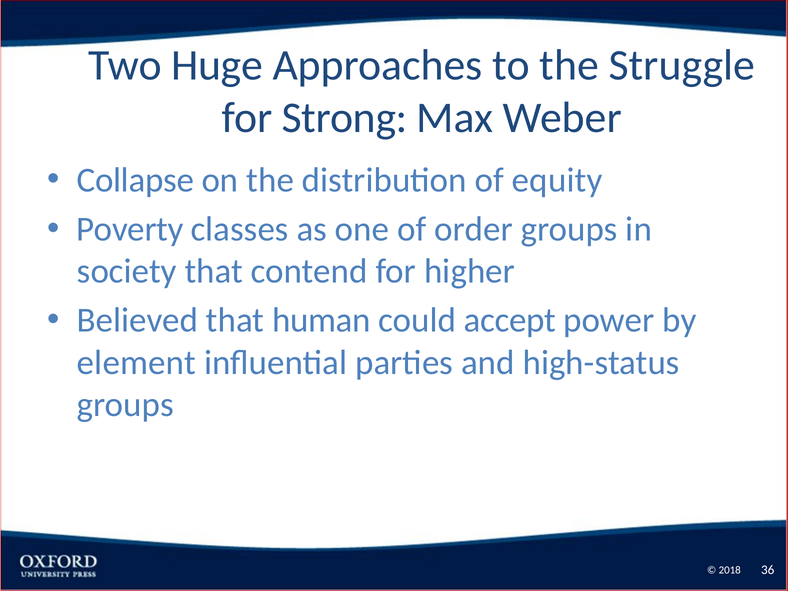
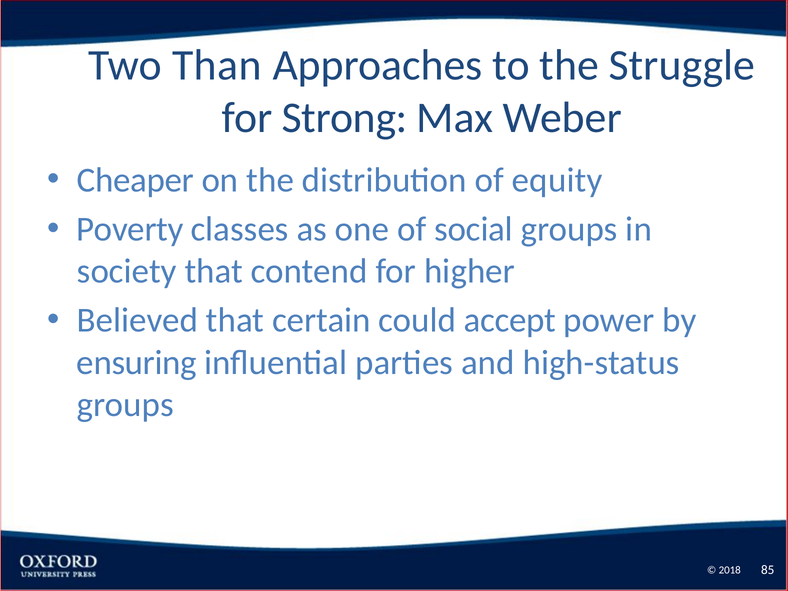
Huge: Huge -> Than
Collapse: Collapse -> Cheaper
order: order -> social
human: human -> certain
element: element -> ensuring
36: 36 -> 85
